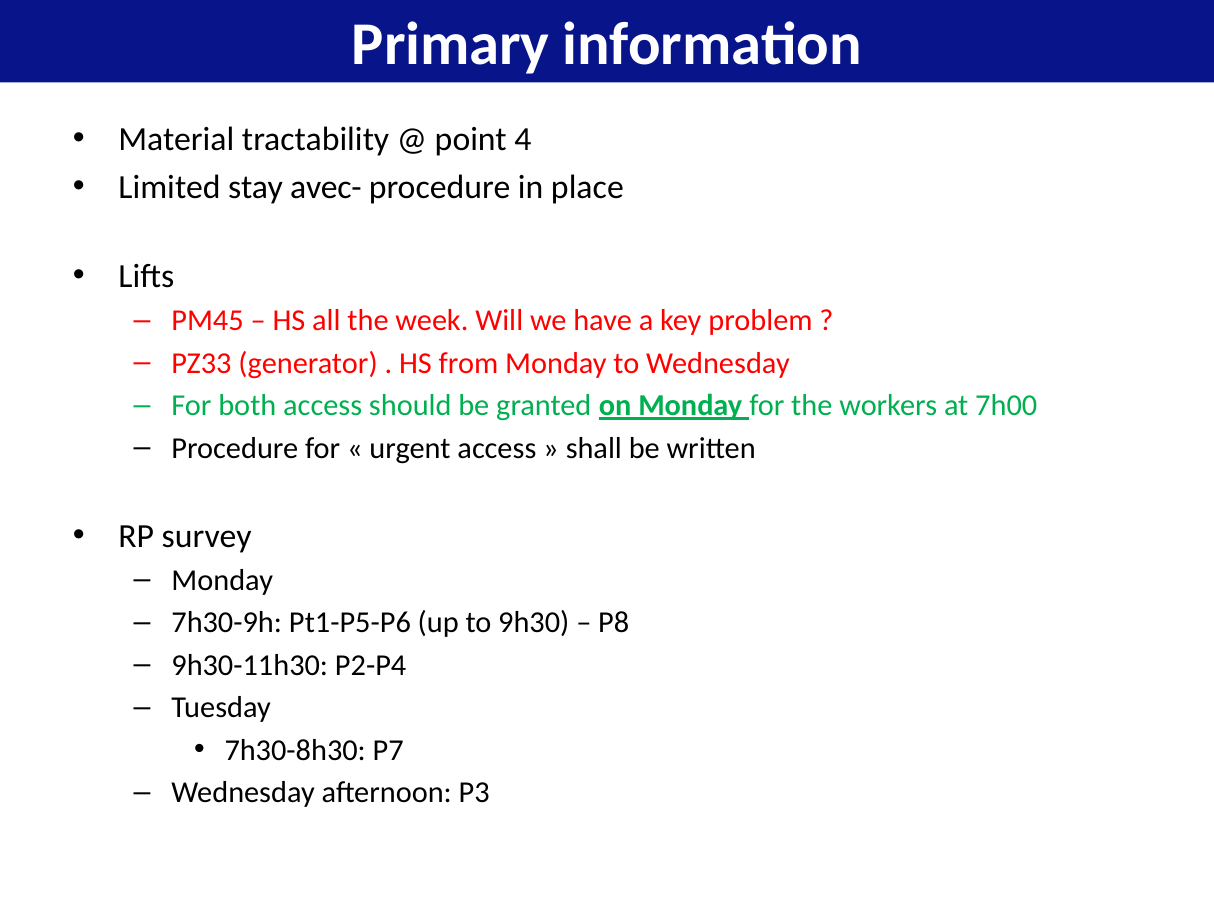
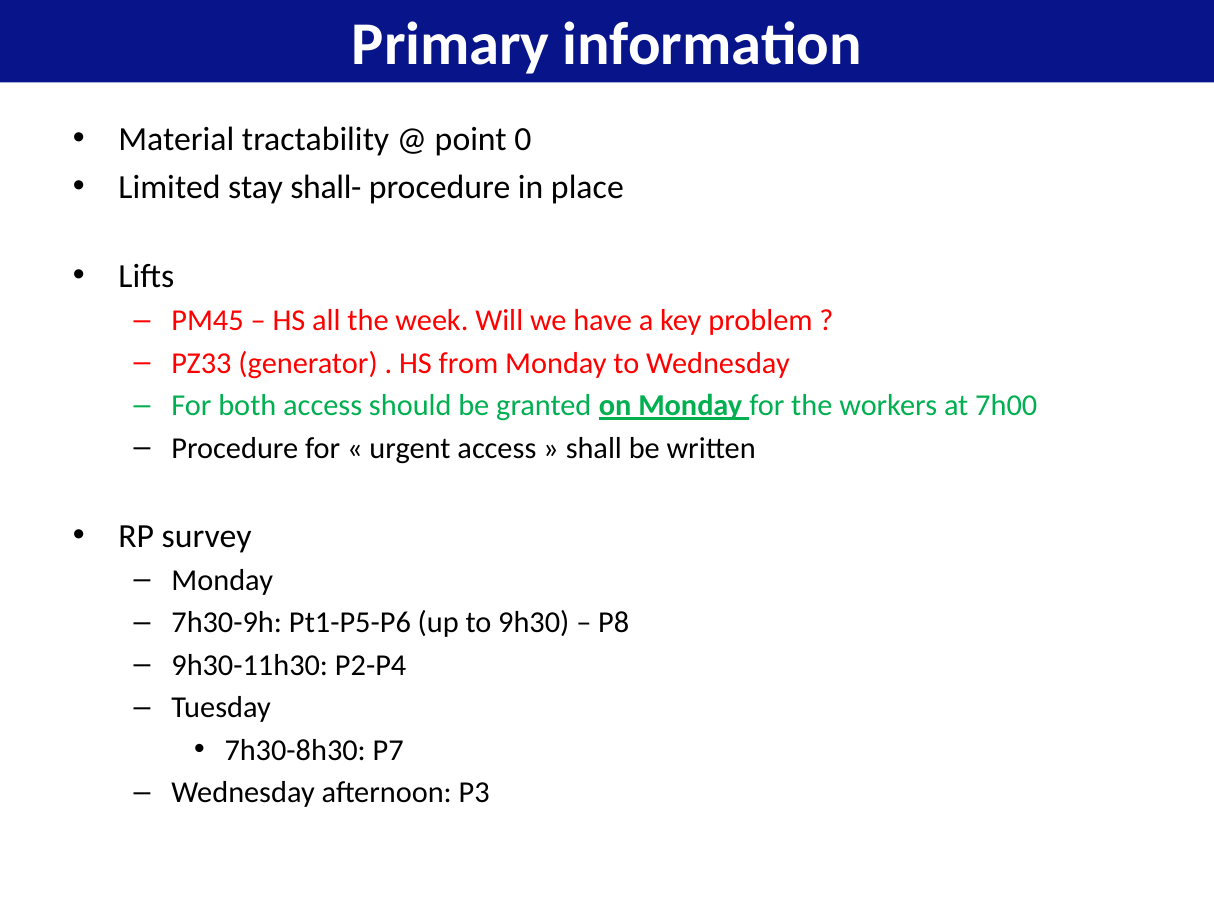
4: 4 -> 0
avec-: avec- -> shall-
